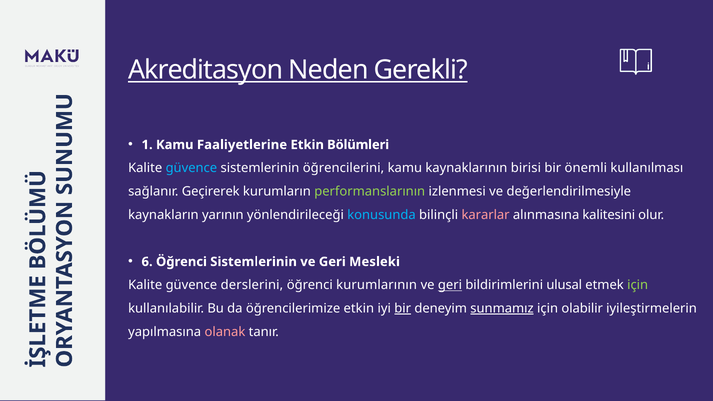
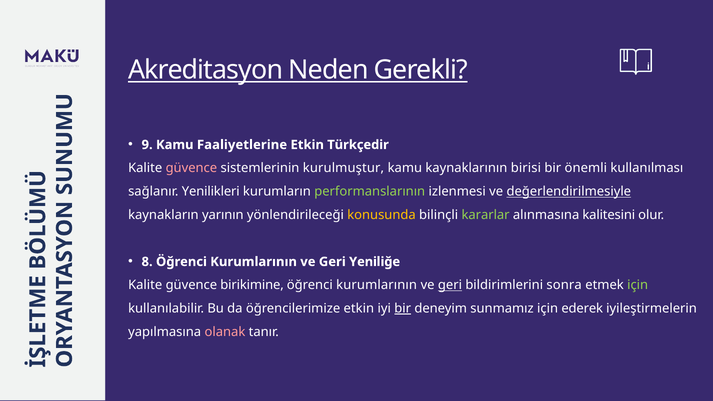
1: 1 -> 9
Bölümleri: Bölümleri -> Türkçedir
güvence at (191, 168) colour: light blue -> pink
öğrencilerini: öğrencilerini -> kurulmuştur
Geçirerek: Geçirerek -> Yenilikleri
değerlendirilmesiyle underline: none -> present
konusunda colour: light blue -> yellow
kararlar colour: pink -> light green
6: 6 -> 8
Sistemlerinin at (254, 262): Sistemlerinin -> Kurumlarının
Mesleki: Mesleki -> Yeniliğe
derslerini: derslerini -> birikimine
ulusal: ulusal -> sonra
sunmamız underline: present -> none
olabilir: olabilir -> ederek
